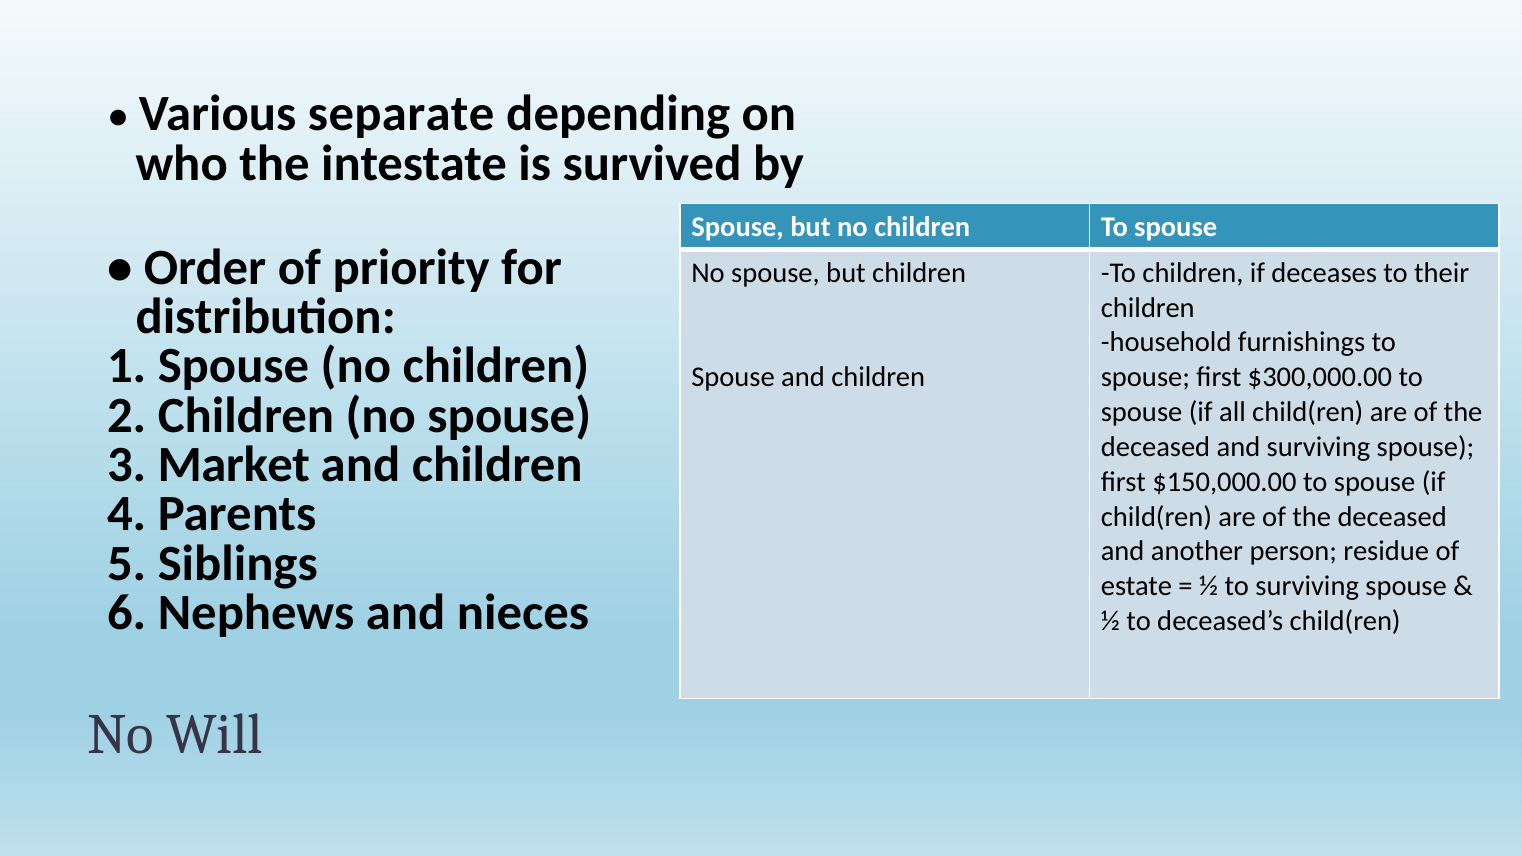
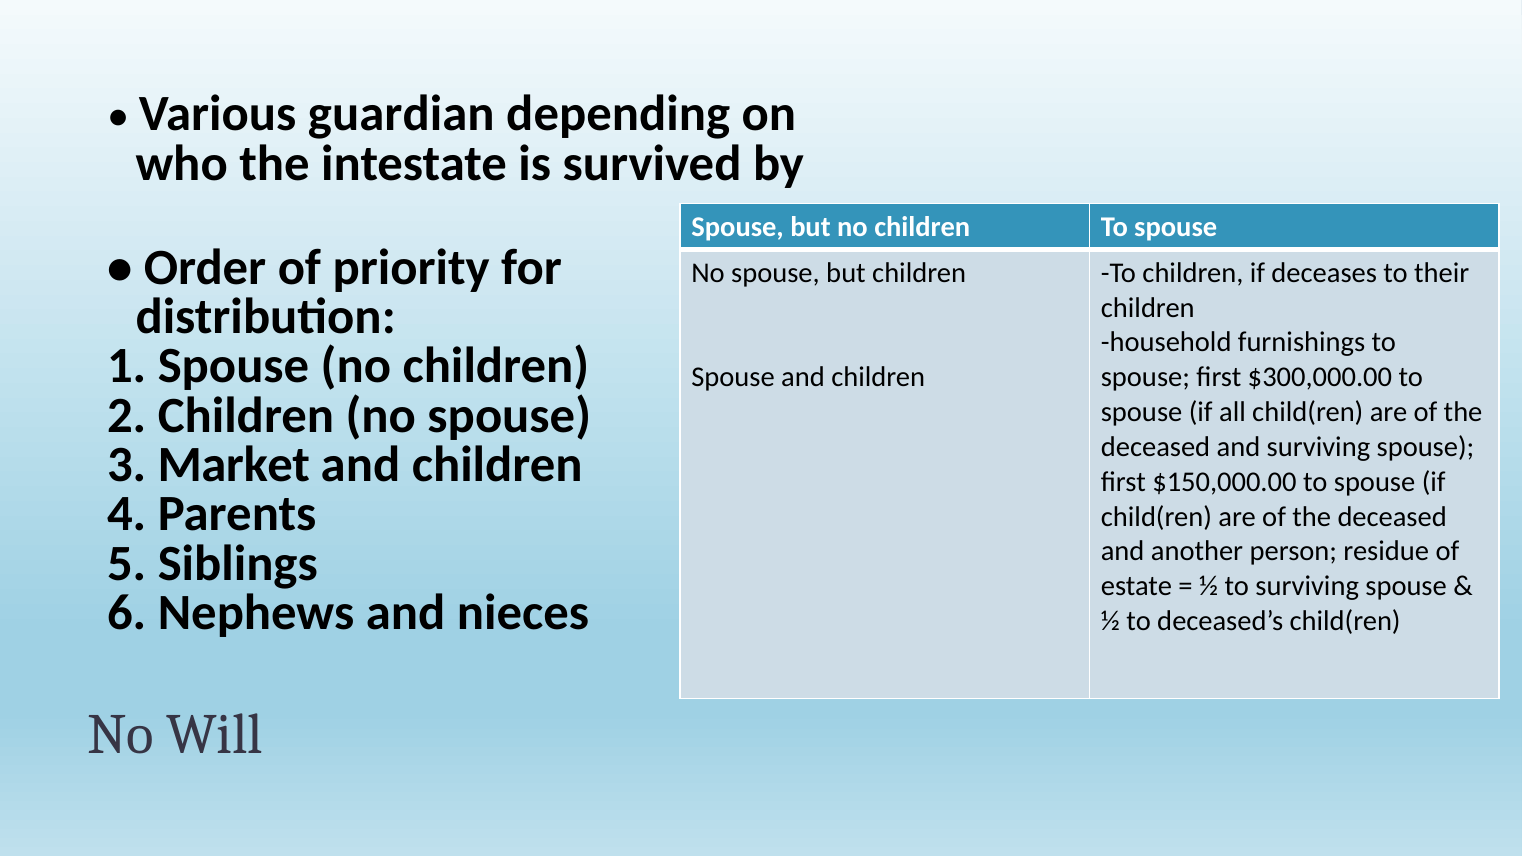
separate: separate -> guardian
